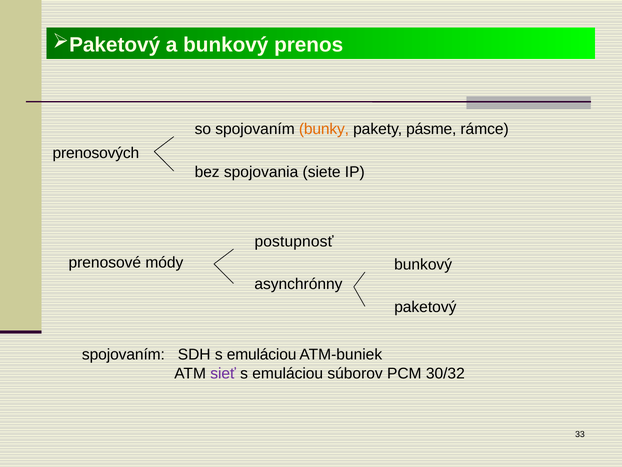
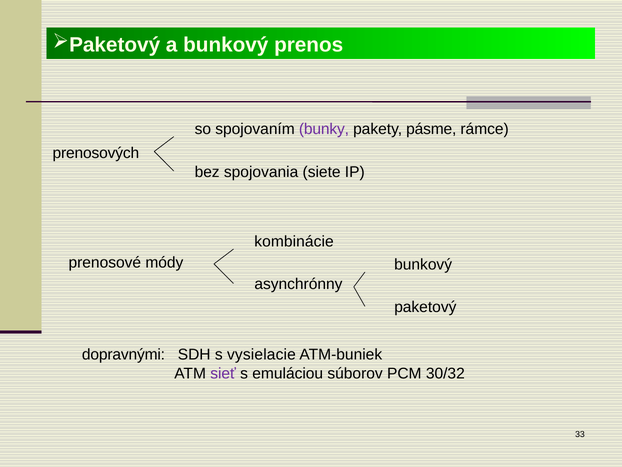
bunky colour: orange -> purple
postupnosť: postupnosť -> kombinácie
spojovaním at (123, 354): spojovaním -> dopravnými
SDH s emuláciou: emuláciou -> vysielacie
